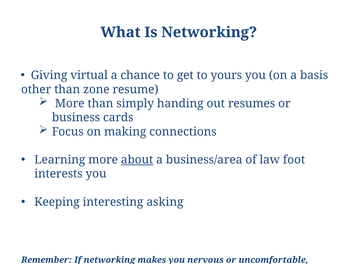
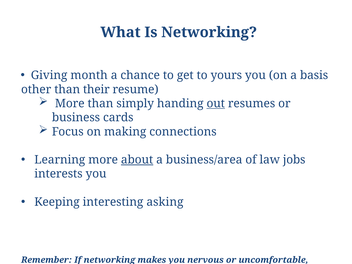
virtual: virtual -> month
zone: zone -> their
out underline: none -> present
foot: foot -> jobs
